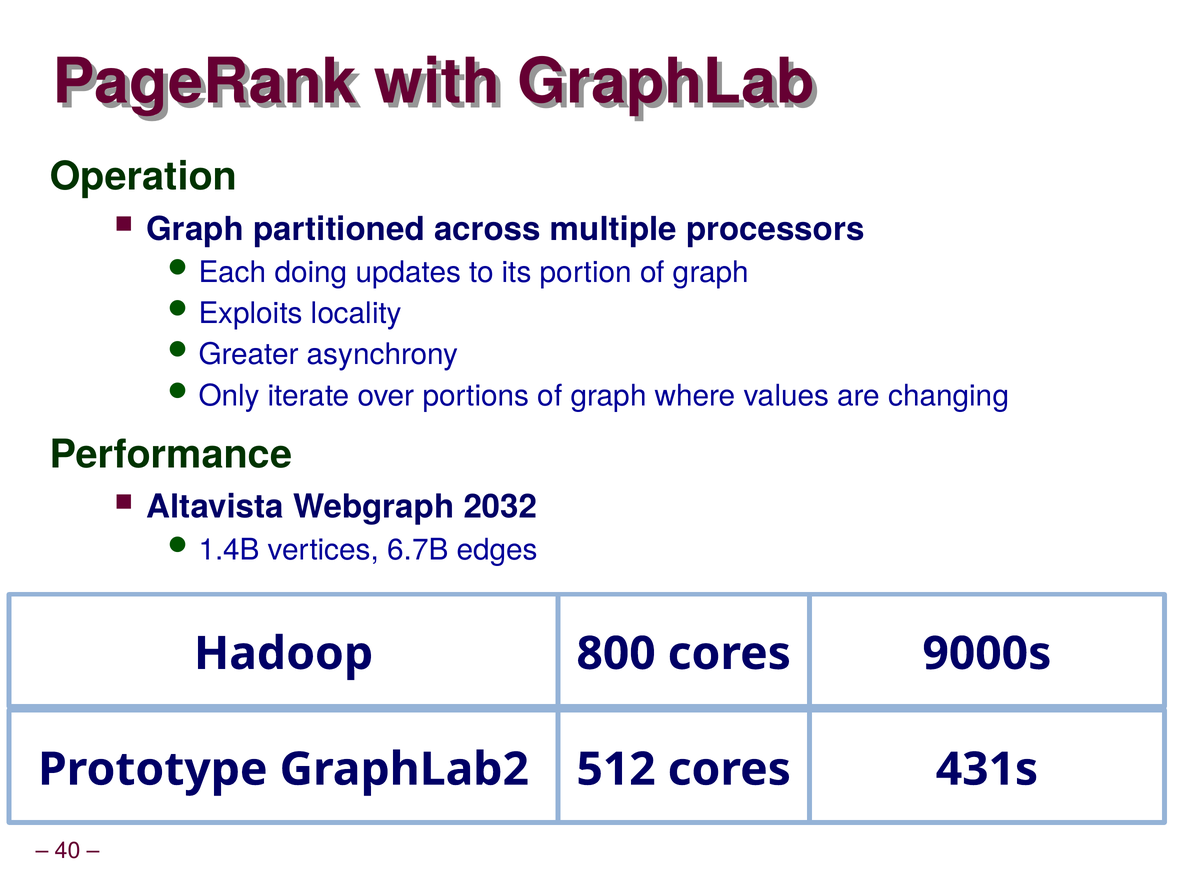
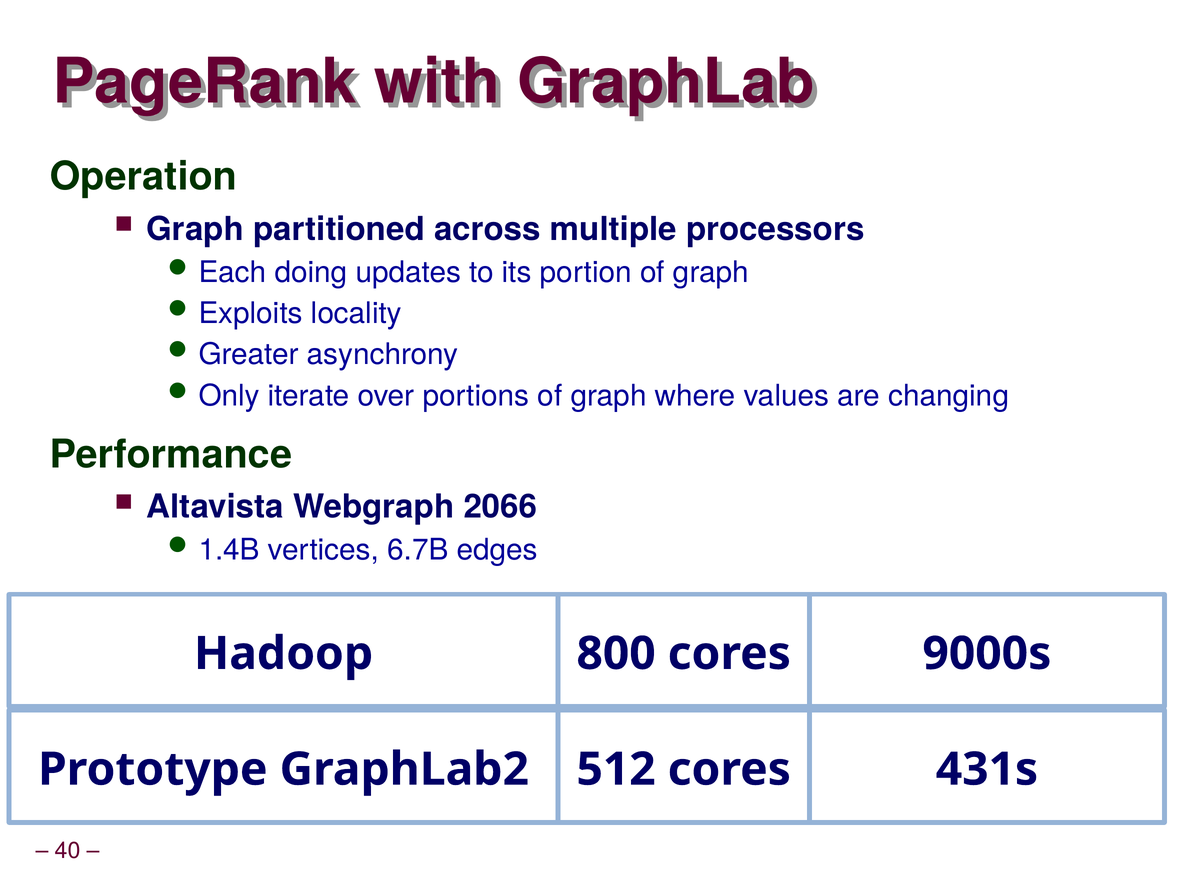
2032: 2032 -> 2066
